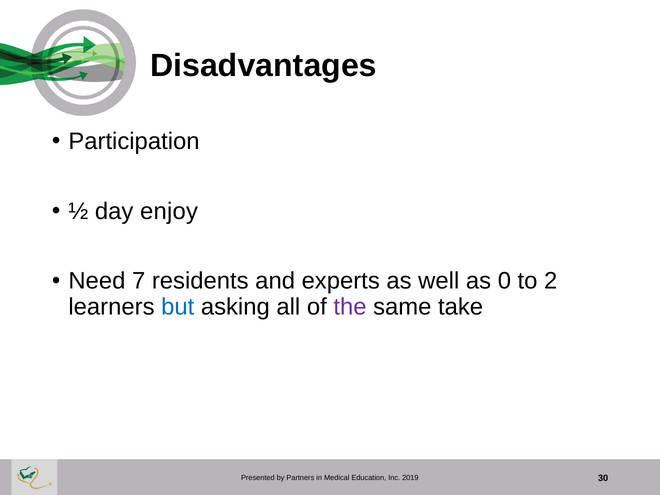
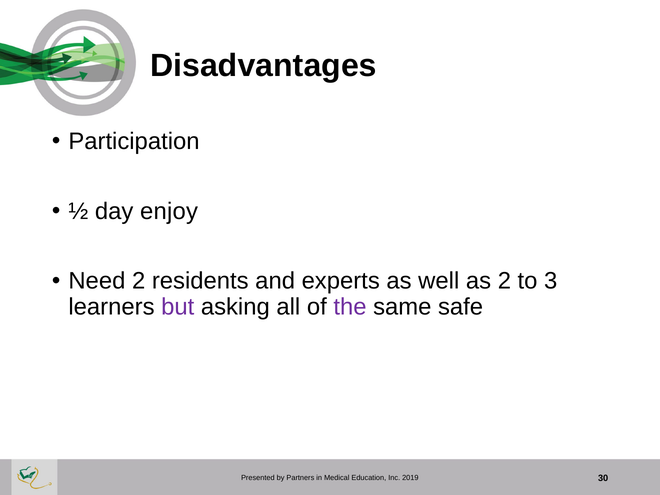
Need 7: 7 -> 2
as 0: 0 -> 2
2: 2 -> 3
but colour: blue -> purple
take: take -> safe
